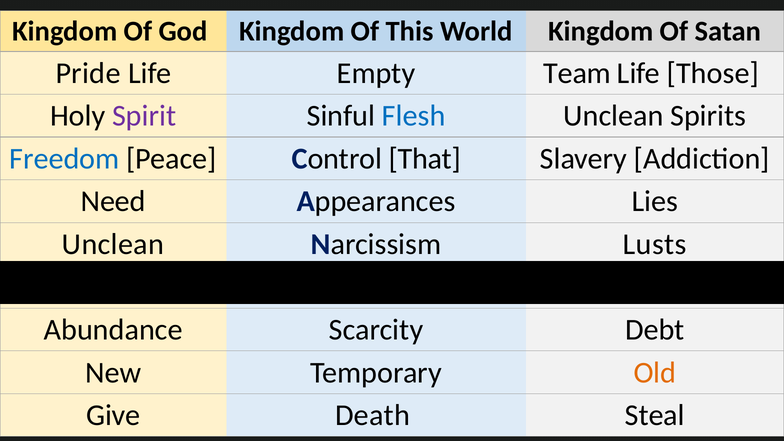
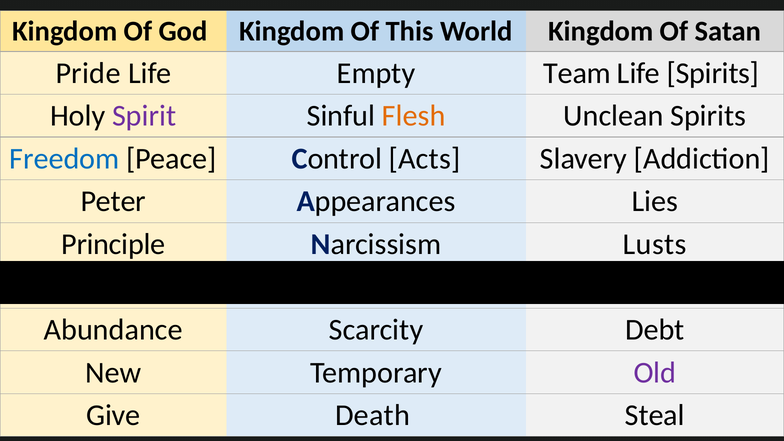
Life Those: Those -> Spirits
Flesh colour: blue -> orange
That: That -> Acts
Need: Need -> Peter
Unclean at (113, 244): Unclean -> Principle
Old colour: orange -> purple
